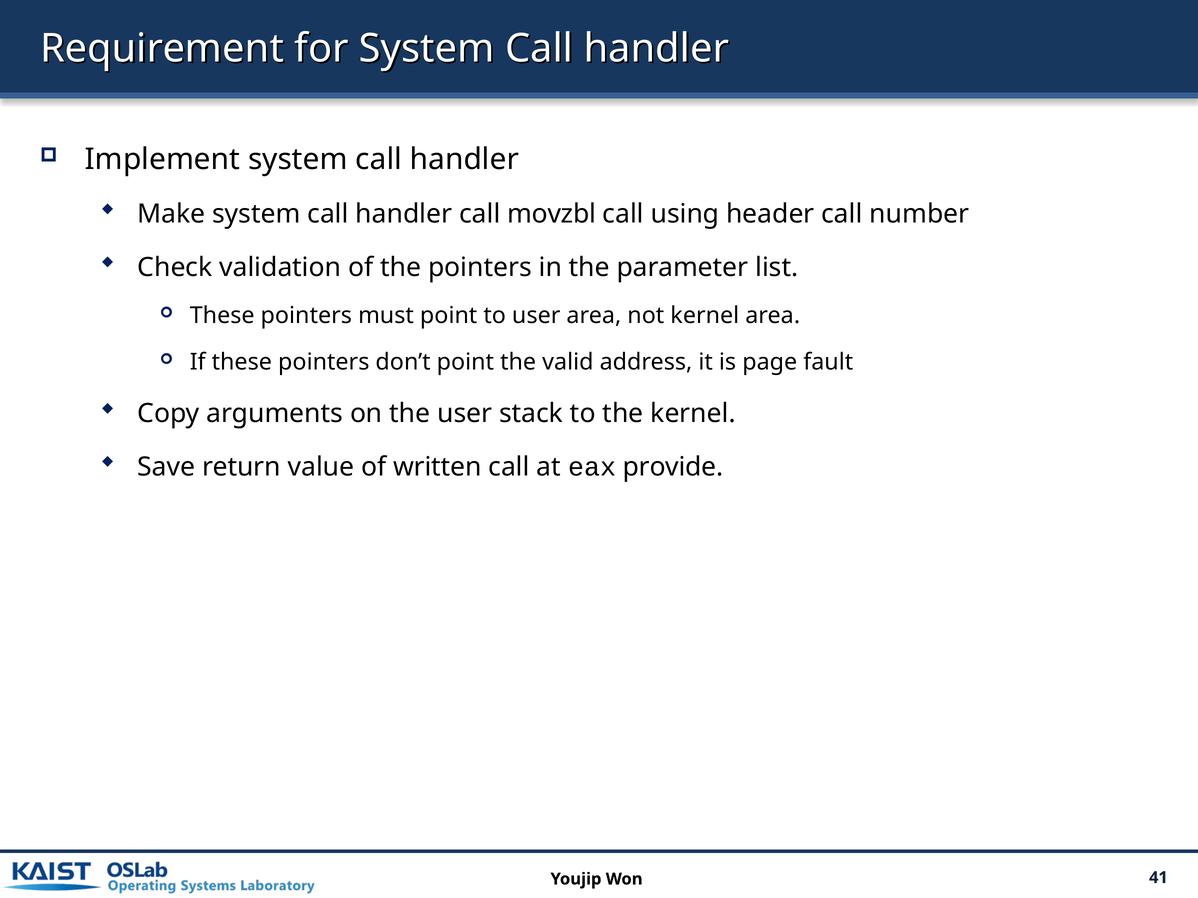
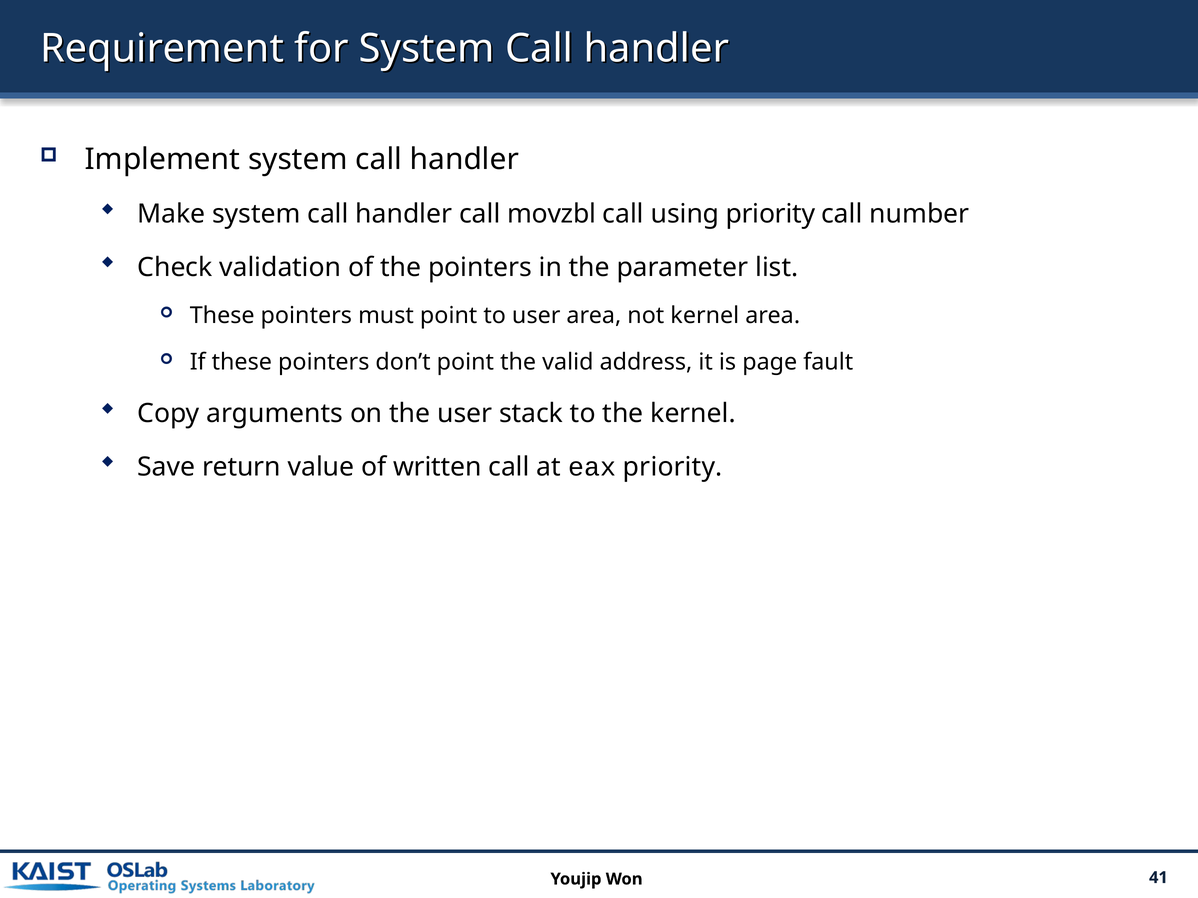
using header: header -> priority
eax provide: provide -> priority
